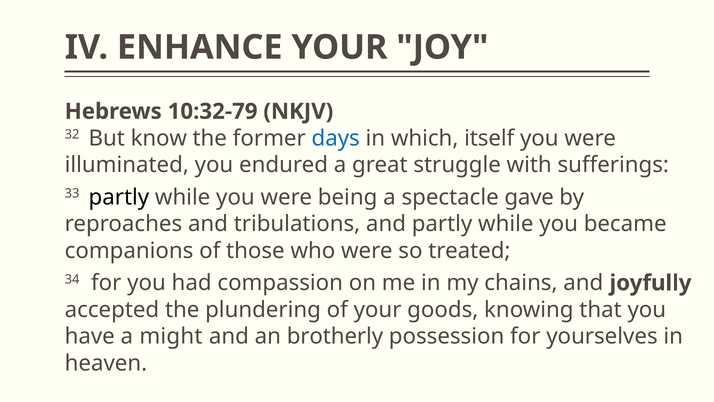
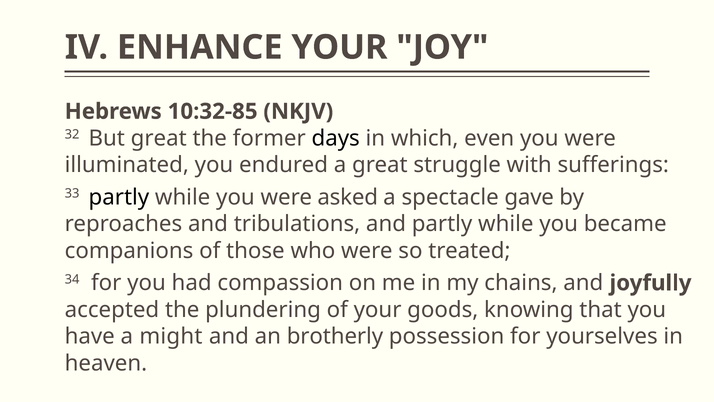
10:32-79: 10:32-79 -> 10:32-85
But know: know -> great
days colour: blue -> black
itself: itself -> even
being: being -> asked
